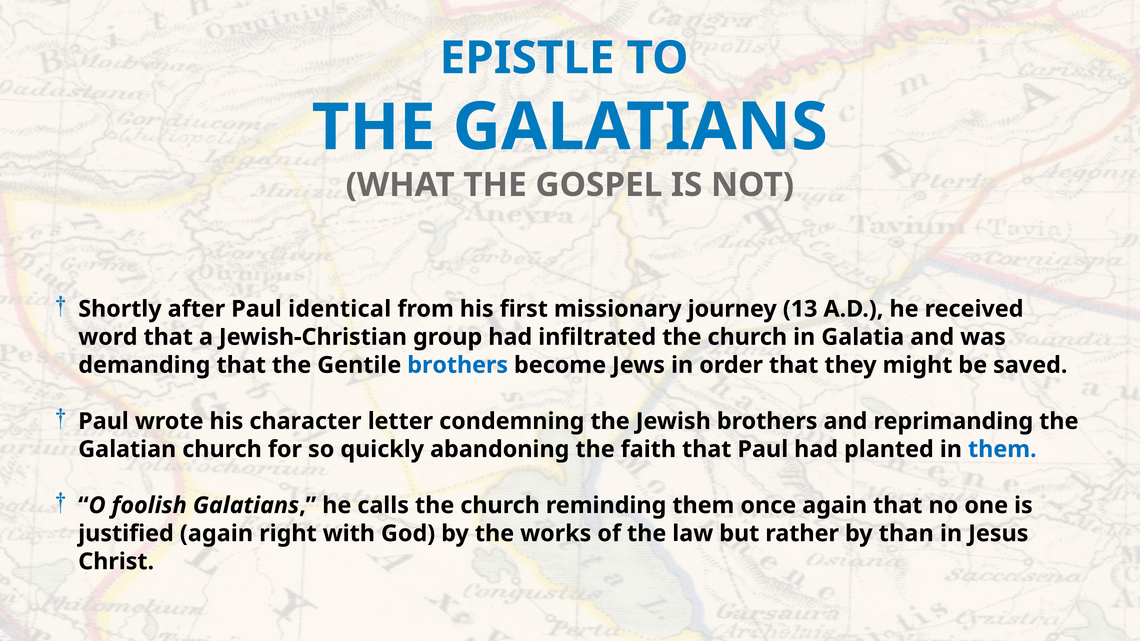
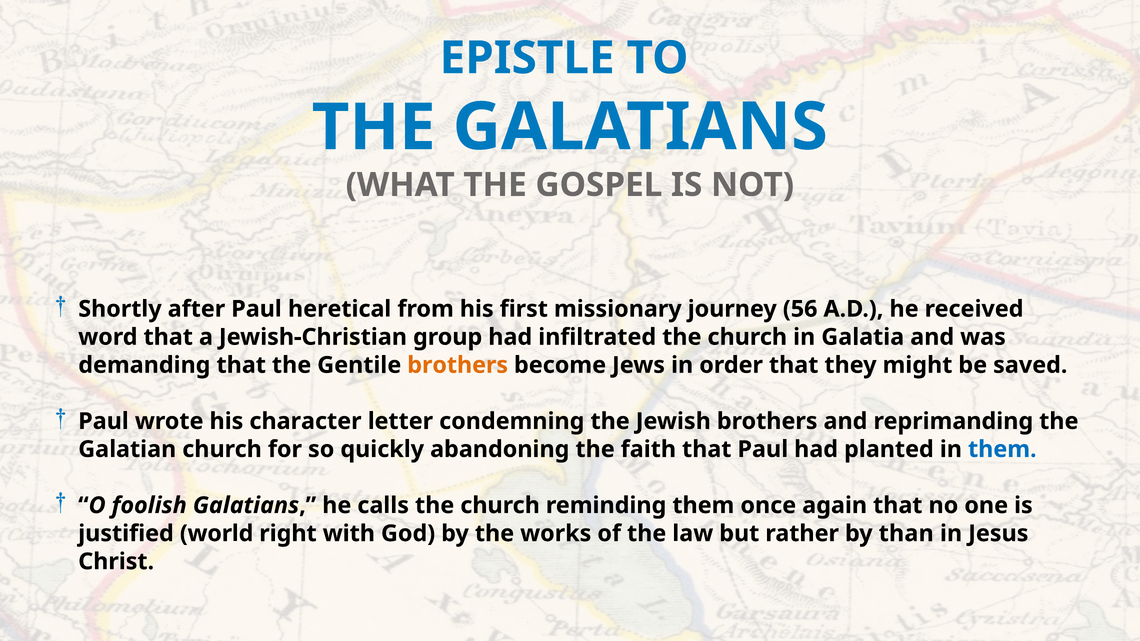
identical: identical -> heretical
13: 13 -> 56
brothers at (458, 365) colour: blue -> orange
justified again: again -> world
